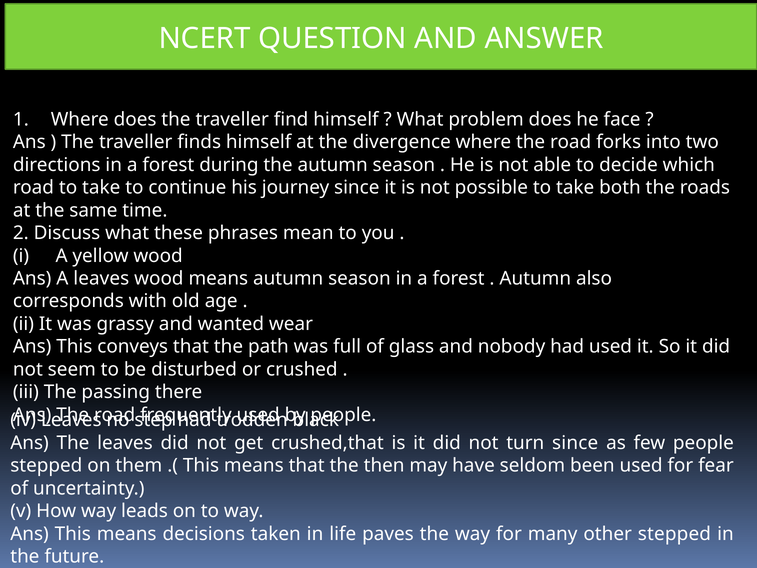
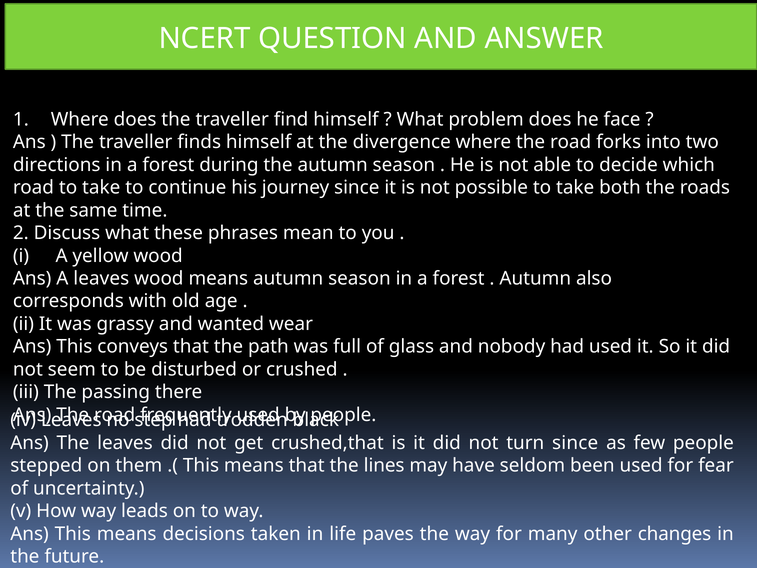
then: then -> lines
other stepped: stepped -> changes
